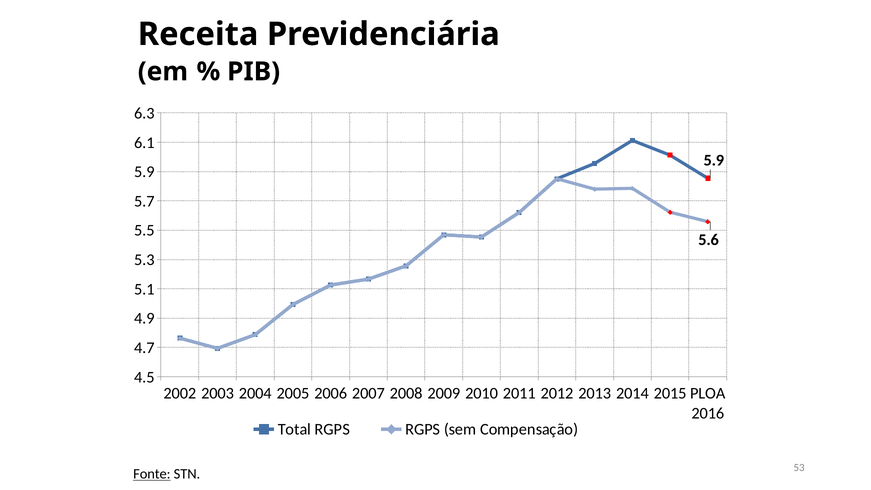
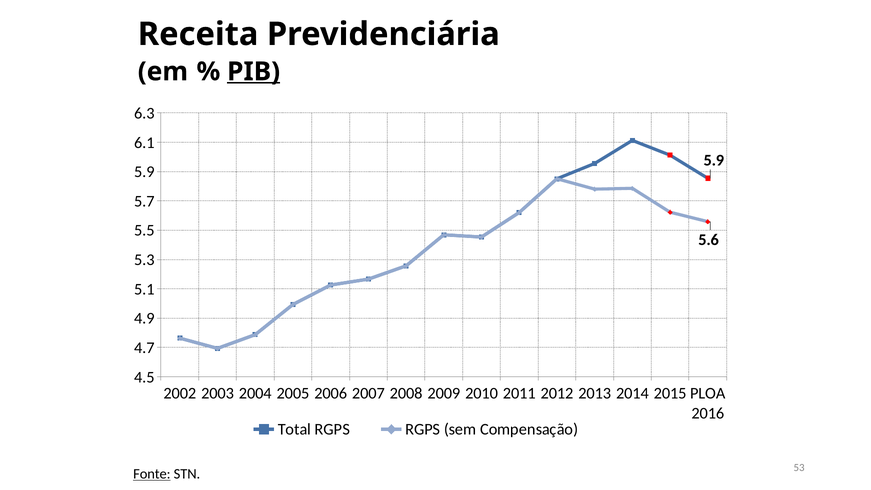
PIB underline: none -> present
